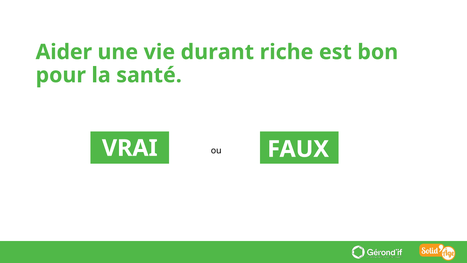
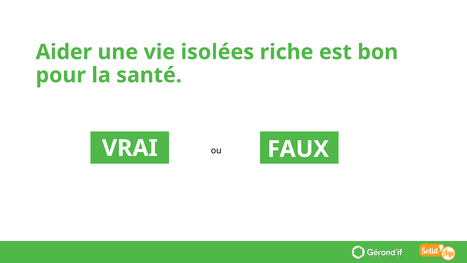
durant: durant -> isolées
